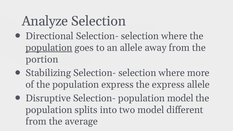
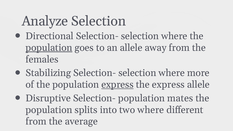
portion: portion -> females
express at (117, 85) underline: none -> present
population model: model -> mates
two model: model -> where
